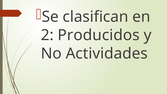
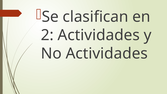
2 Producidos: Producidos -> Actividades
